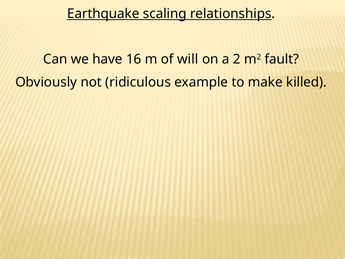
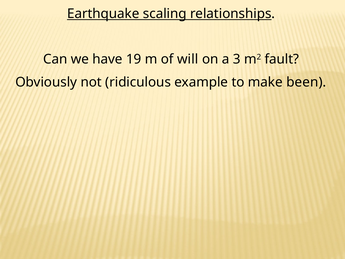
16: 16 -> 19
2: 2 -> 3
killed: killed -> been
